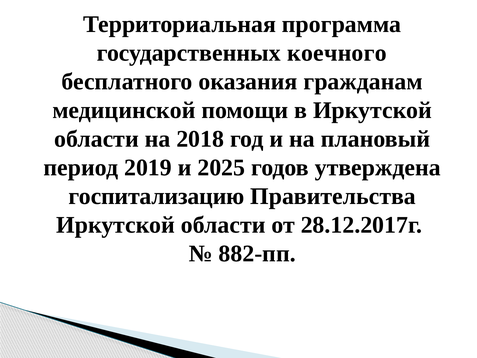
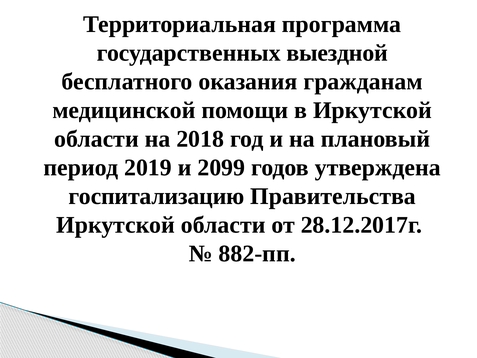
коечного: коечного -> выездной
2025: 2025 -> 2099
